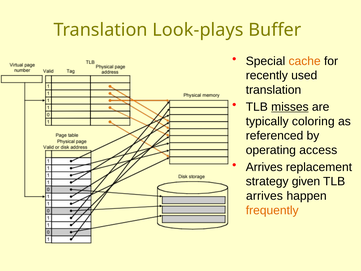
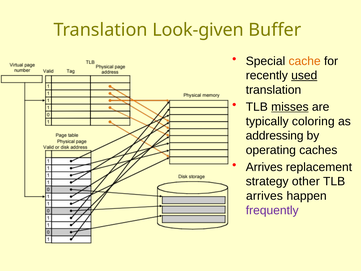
Look-plays: Look-plays -> Look-given
used underline: none -> present
referenced: referenced -> addressing
access: access -> caches
given: given -> other
frequently colour: orange -> purple
